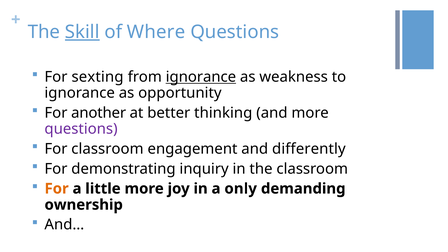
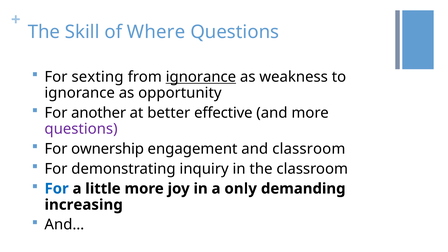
Skill underline: present -> none
thinking: thinking -> effective
For classroom: classroom -> ownership
and differently: differently -> classroom
For at (57, 189) colour: orange -> blue
ownership: ownership -> increasing
